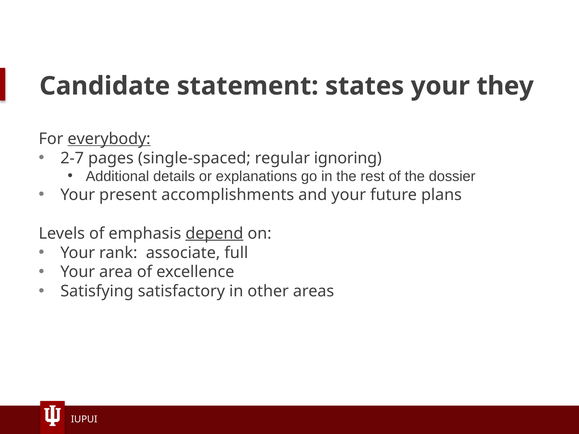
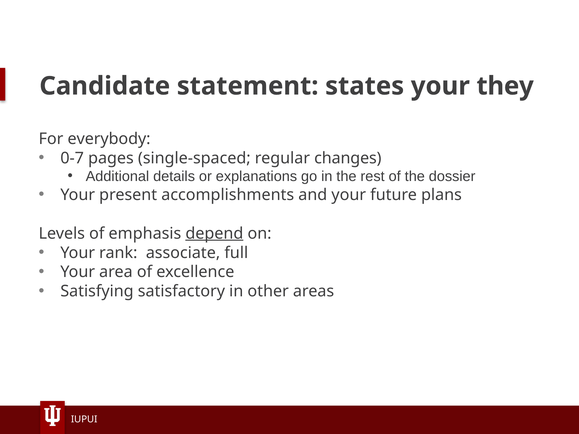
everybody underline: present -> none
2-7: 2-7 -> 0-7
ignoring: ignoring -> changes
